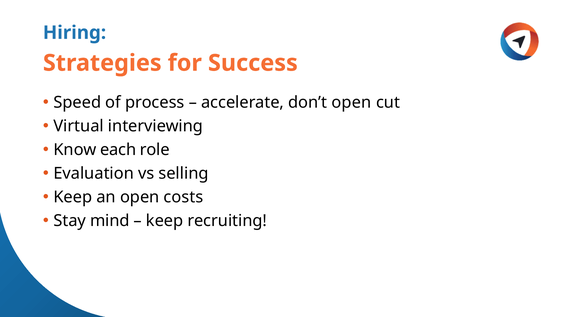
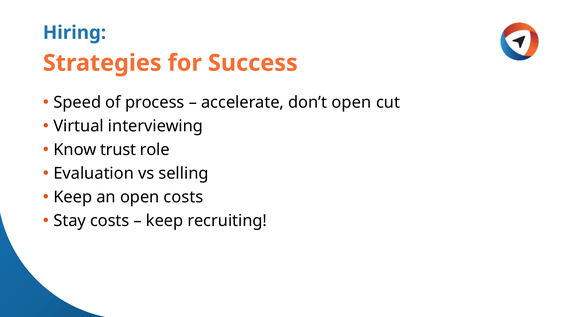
each: each -> trust
Stay mind: mind -> costs
